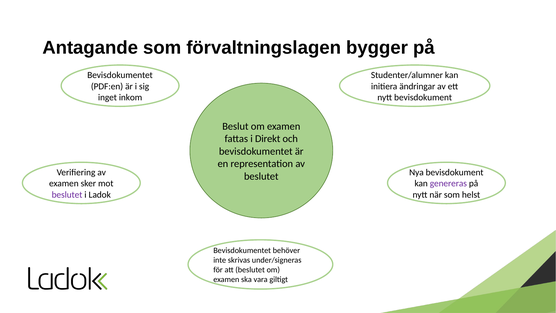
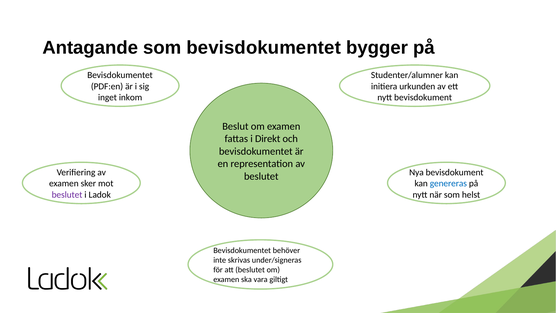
som förvaltningslagen: förvaltningslagen -> bevisdokumentet
ändringar: ändringar -> urkunden
genereras colour: purple -> blue
